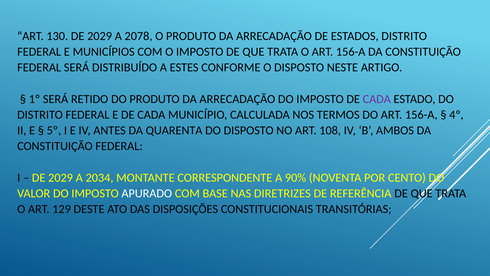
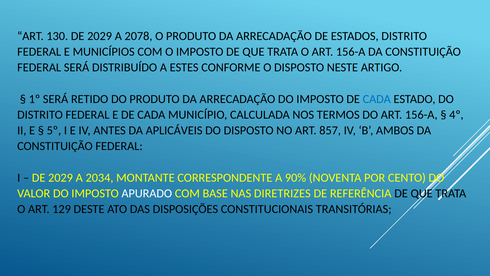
CADA at (377, 99) colour: purple -> blue
QUARENTA: QUARENTA -> APLICÁVEIS
108: 108 -> 857
